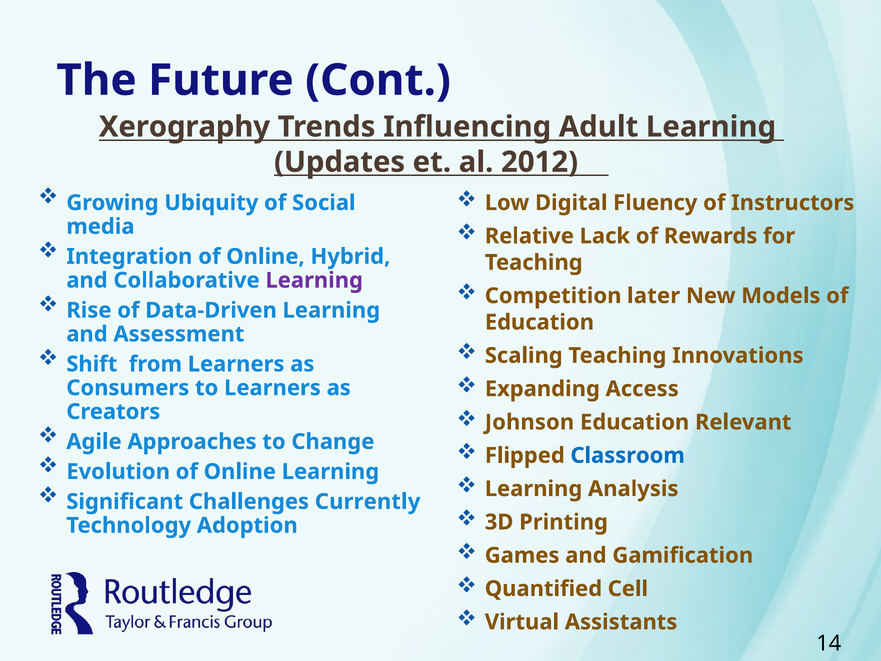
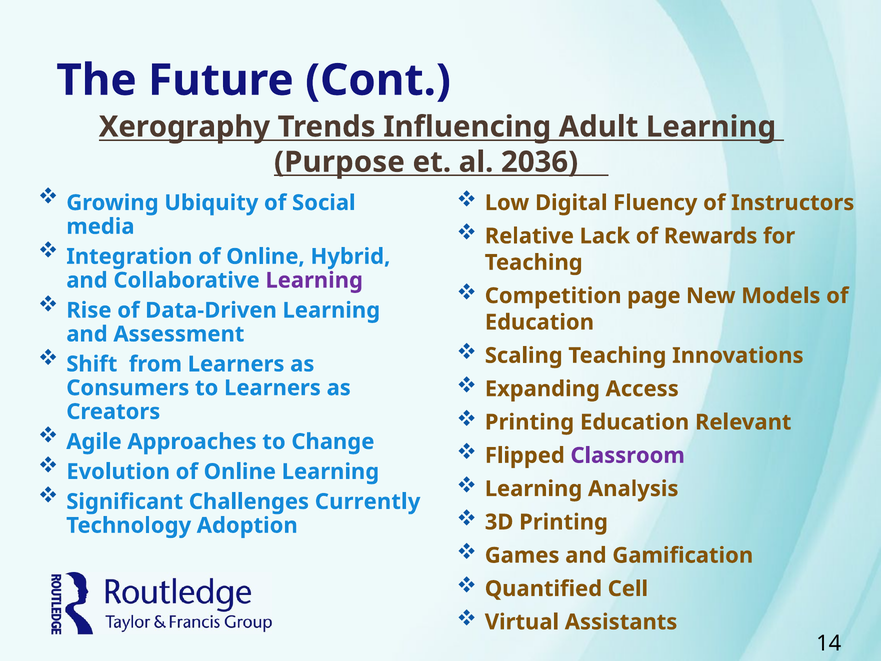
Updates: Updates -> Purpose
2012: 2012 -> 2036
later: later -> page
Johnson at (529, 422): Johnson -> Printing
Classroom colour: blue -> purple
